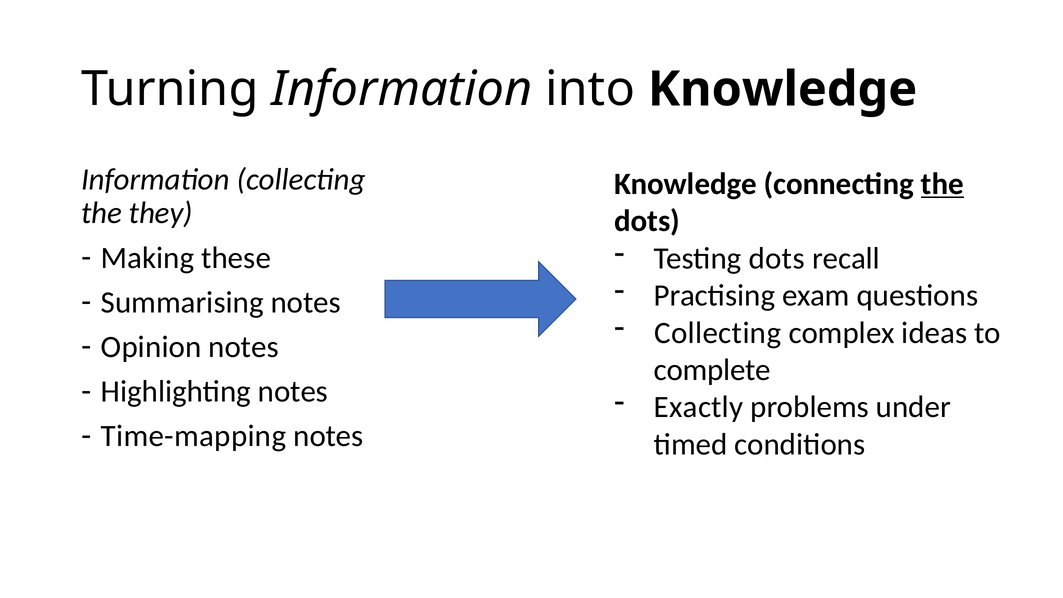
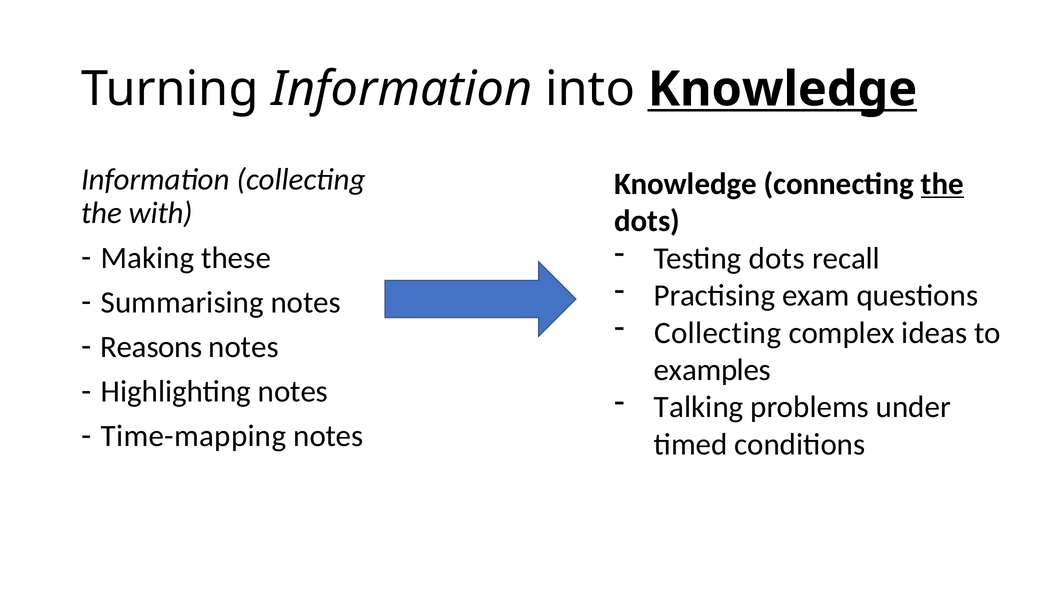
Knowledge at (782, 89) underline: none -> present
they: they -> with
Opinion: Opinion -> Reasons
complete: complete -> examples
Exactly: Exactly -> Talking
